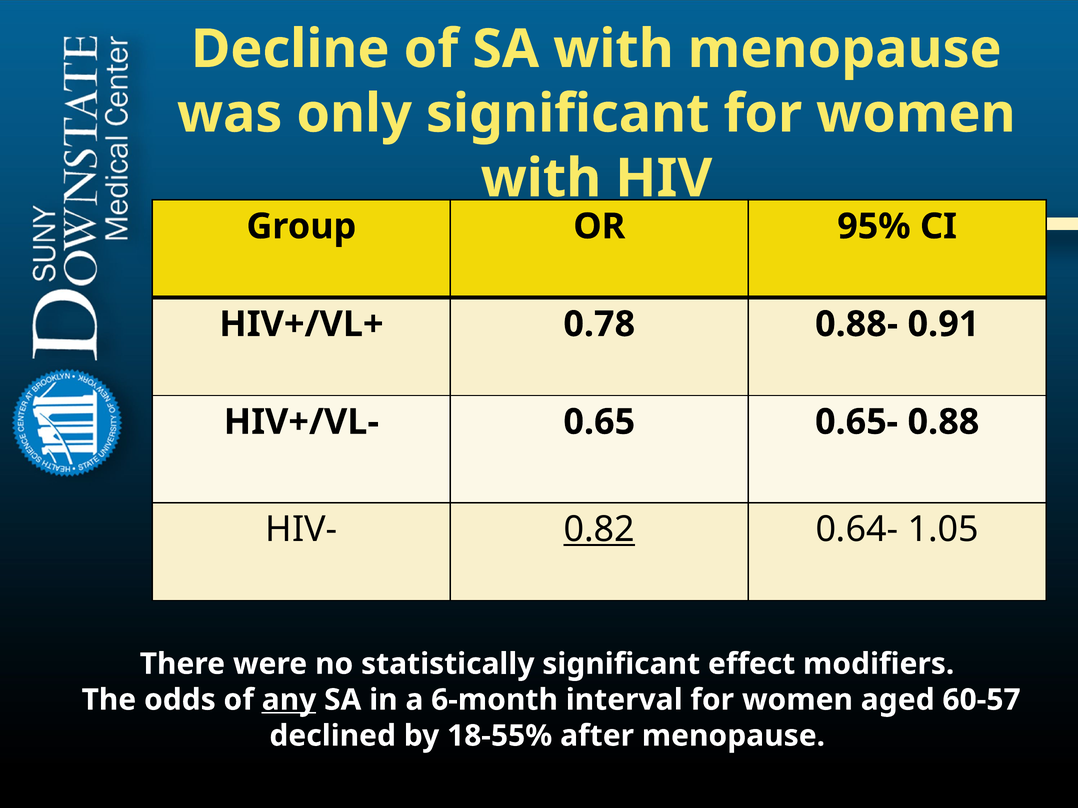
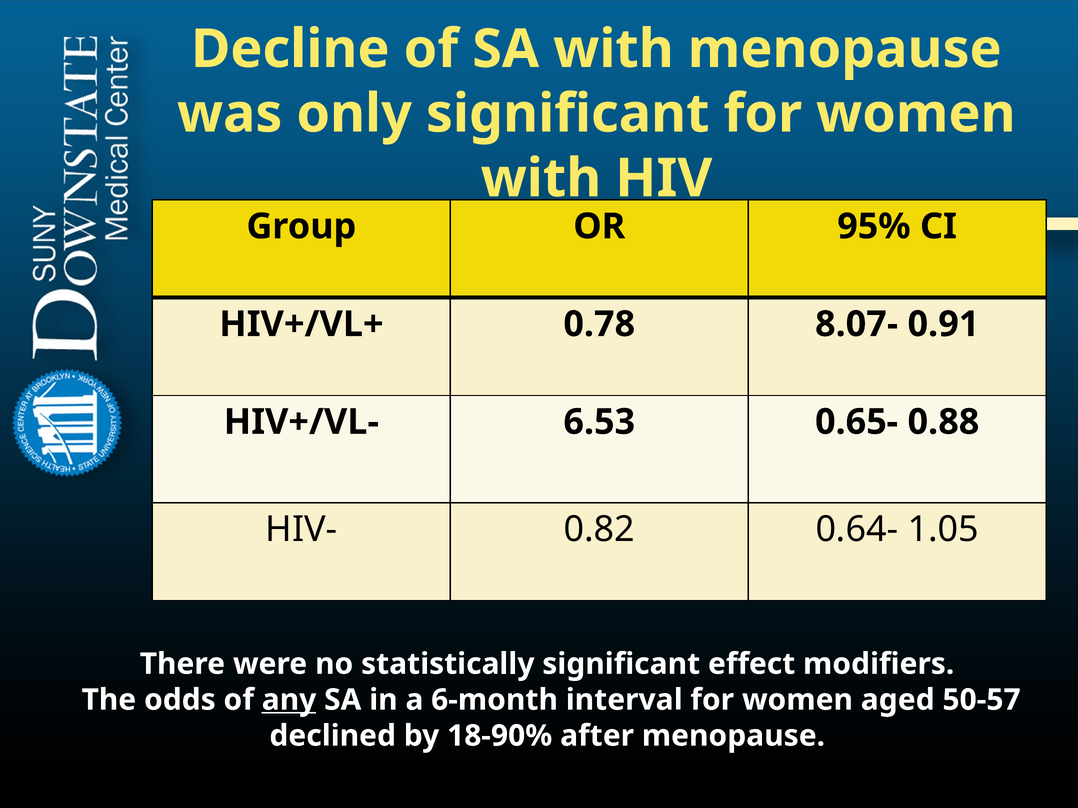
0.88-: 0.88- -> 8.07-
0.65: 0.65 -> 6.53
0.82 underline: present -> none
60-57: 60-57 -> 50-57
18-55%: 18-55% -> 18-90%
